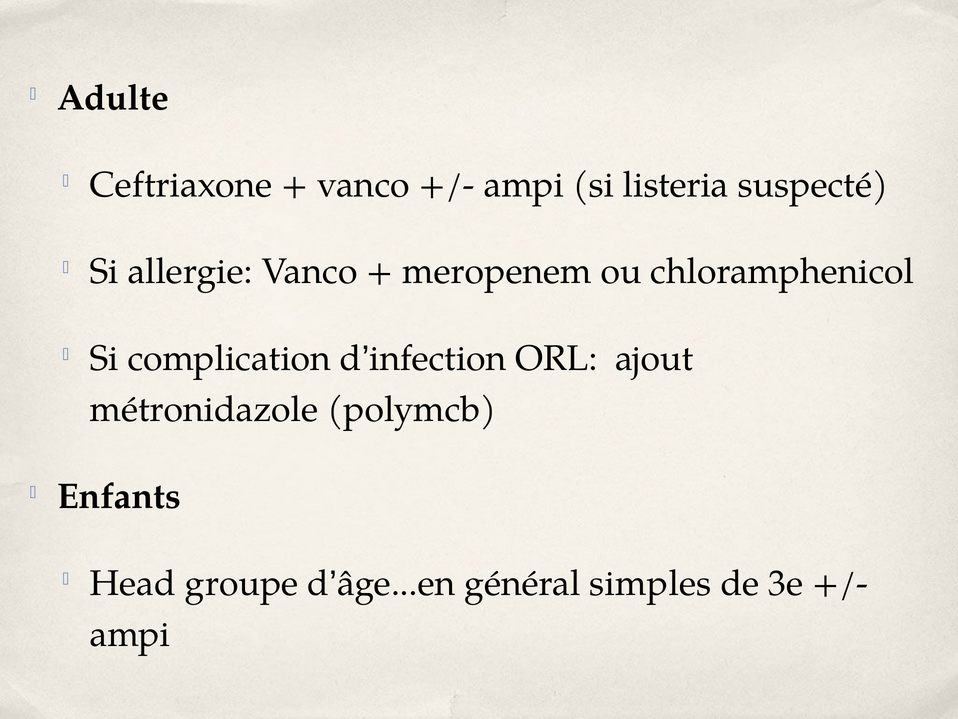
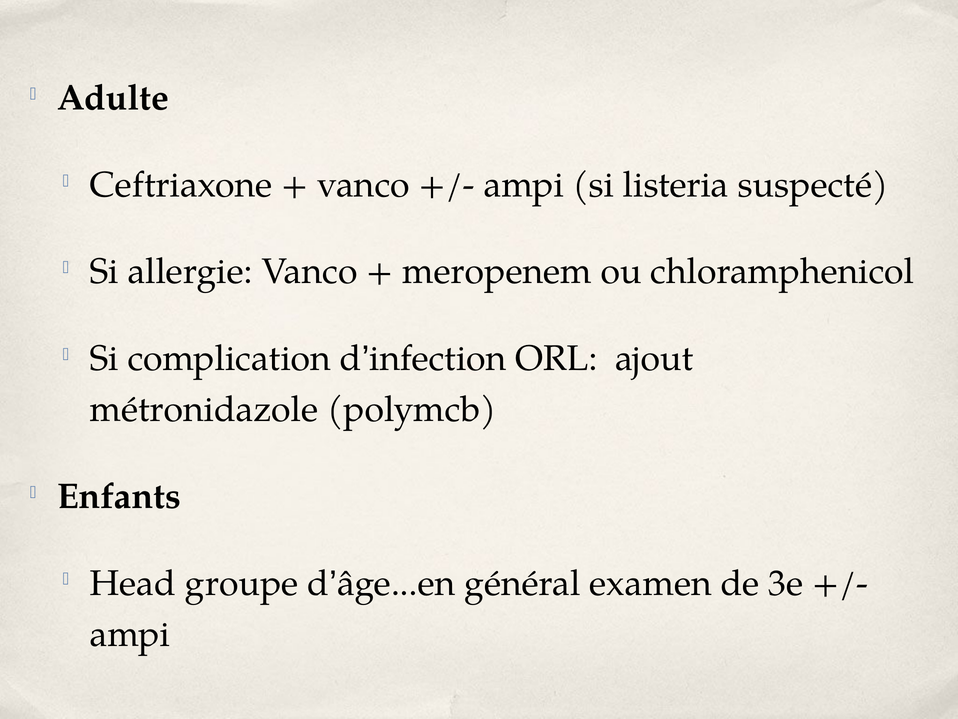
simples: simples -> examen
